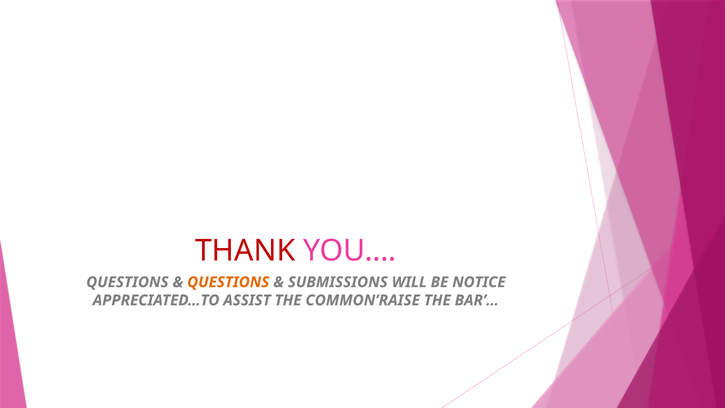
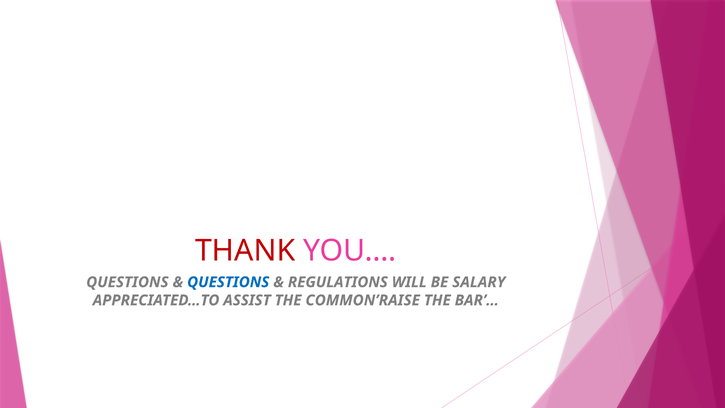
QUESTIONS at (228, 282) colour: orange -> blue
SUBMISSIONS: SUBMISSIONS -> REGULATIONS
NOTICE: NOTICE -> SALARY
